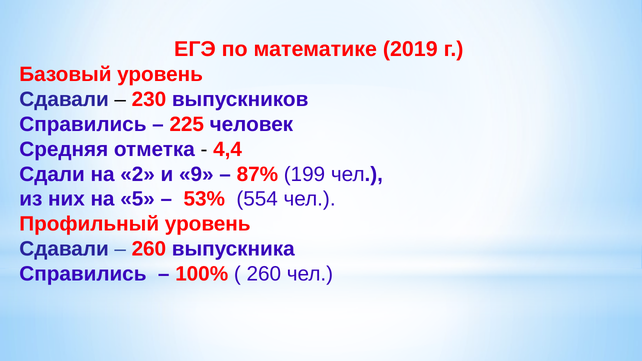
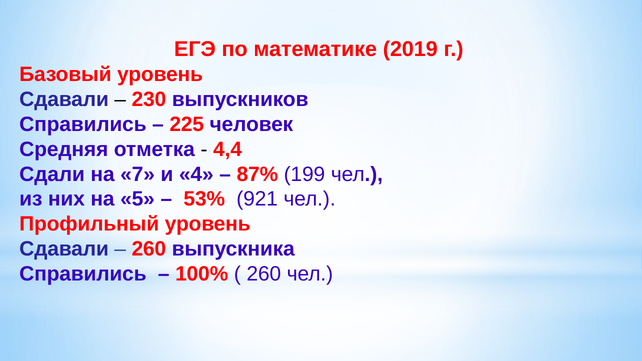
2: 2 -> 7
9: 9 -> 4
554: 554 -> 921
